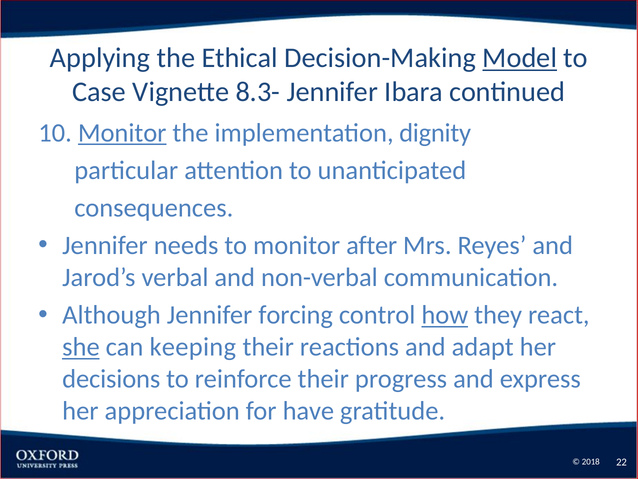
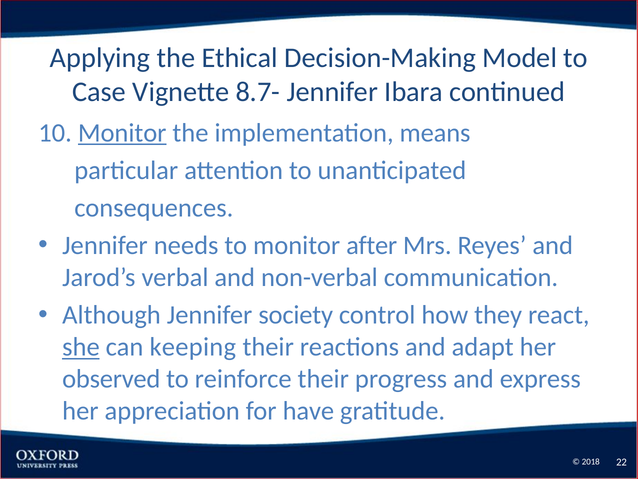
Model underline: present -> none
8.3-: 8.3- -> 8.7-
dignity: dignity -> means
forcing: forcing -> society
how underline: present -> none
decisions: decisions -> observed
